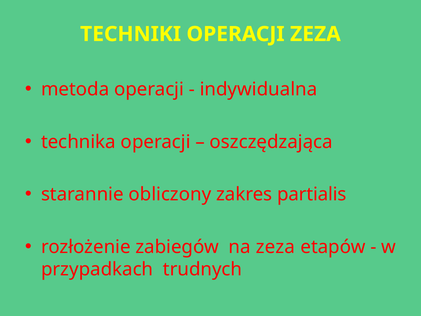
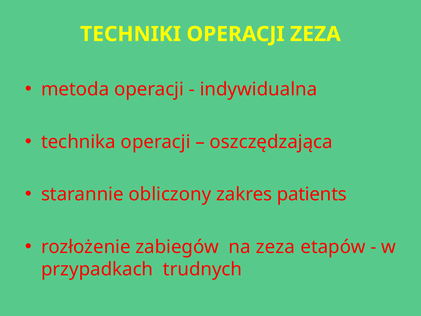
partialis: partialis -> patients
